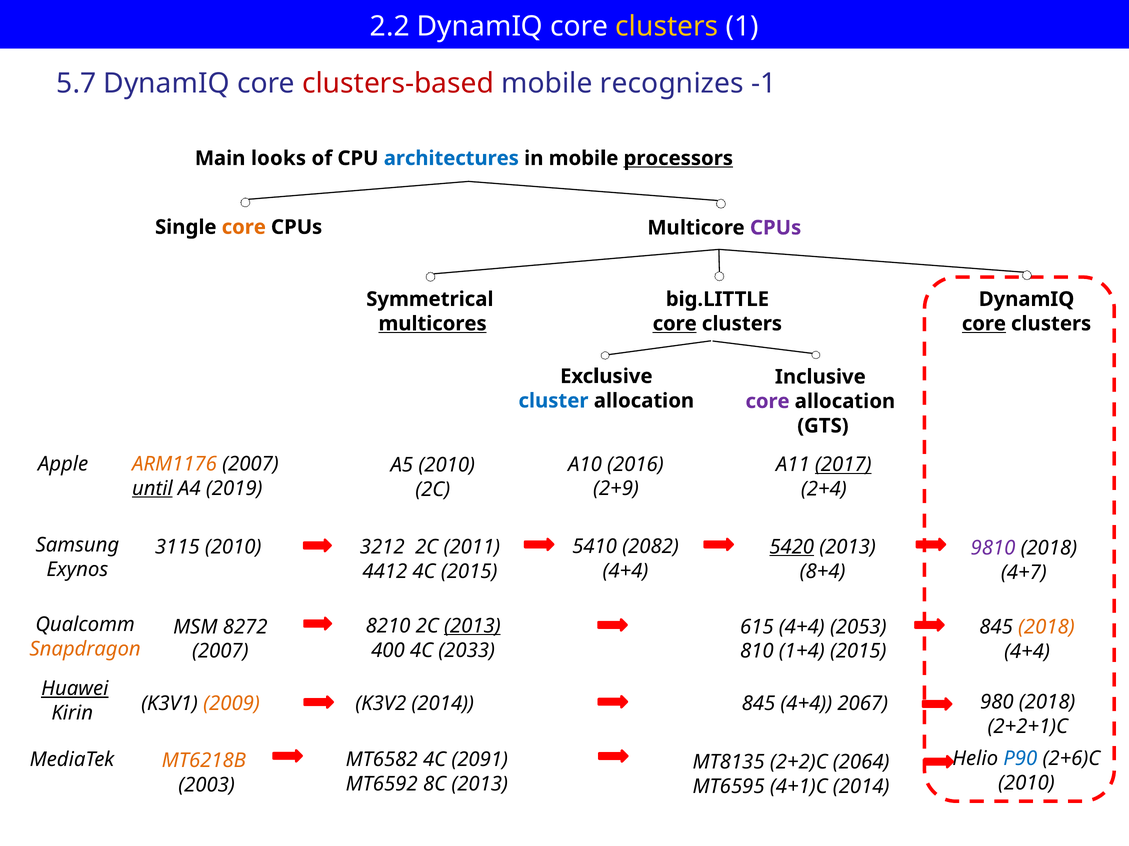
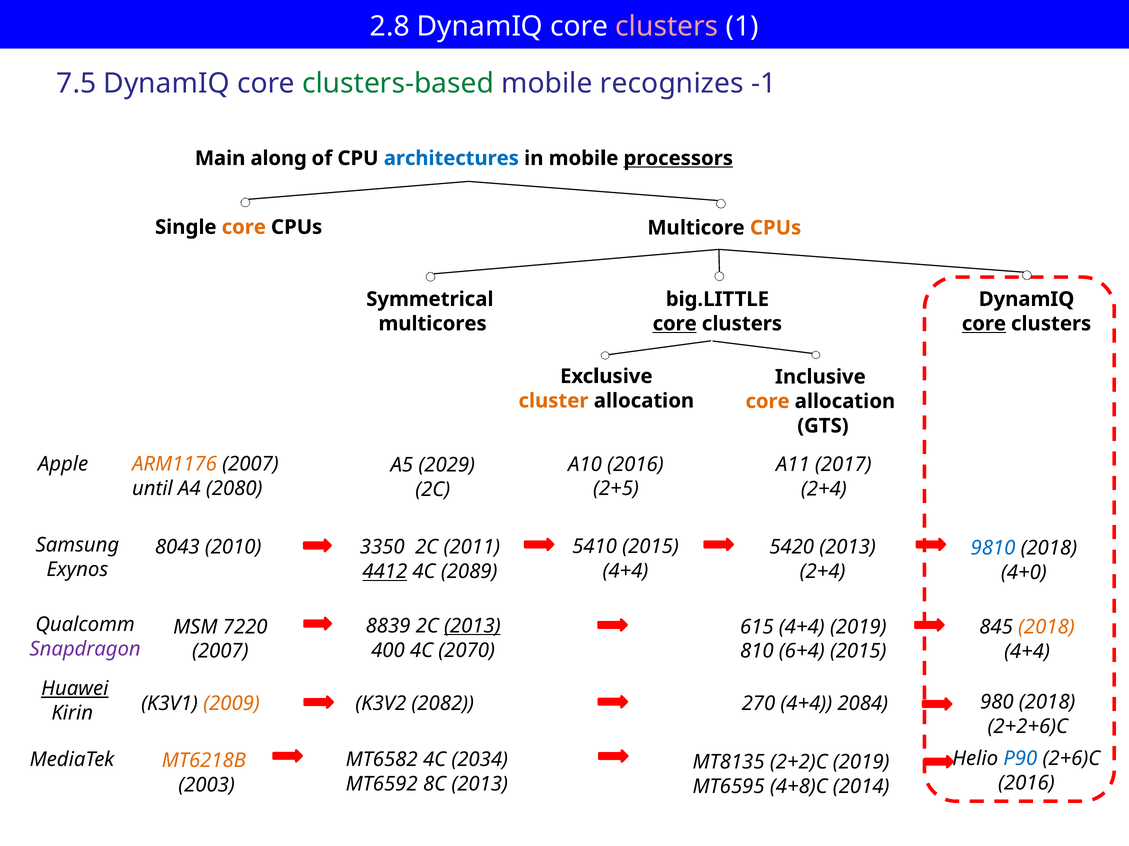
2.2: 2.2 -> 2.8
clusters at (667, 26) colour: yellow -> pink
5.7: 5.7 -> 7.5
clusters-based colour: red -> green
looks: looks -> along
CPUs at (776, 228) colour: purple -> orange
multicores underline: present -> none
cluster colour: blue -> orange
core at (768, 402) colour: purple -> orange
2017 underline: present -> none
A5 2010: 2010 -> 2029
until underline: present -> none
2019: 2019 -> 2080
2+9: 2+9 -> 2+5
5410 2082: 2082 -> 2015
3115: 3115 -> 8043
3212: 3212 -> 3350
5420 underline: present -> none
9810 colour: purple -> blue
8+4 at (823, 572): 8+4 -> 2+4
4412 underline: none -> present
4C 2015: 2015 -> 2089
4+7: 4+7 -> 4+0
8210: 8210 -> 8839
8272: 8272 -> 7220
4+4 2053: 2053 -> 2019
Snapdragon colour: orange -> purple
2033: 2033 -> 2070
1+4: 1+4 -> 6+4
K3V2 2014: 2014 -> 2082
Kirin 845: 845 -> 270
2067: 2067 -> 2084
2+2+1)C: 2+2+1)C -> 2+2+6)C
2091: 2091 -> 2034
2+2)C 2064: 2064 -> 2019
2010 at (1026, 784): 2010 -> 2016
4+1)C: 4+1)C -> 4+8)C
